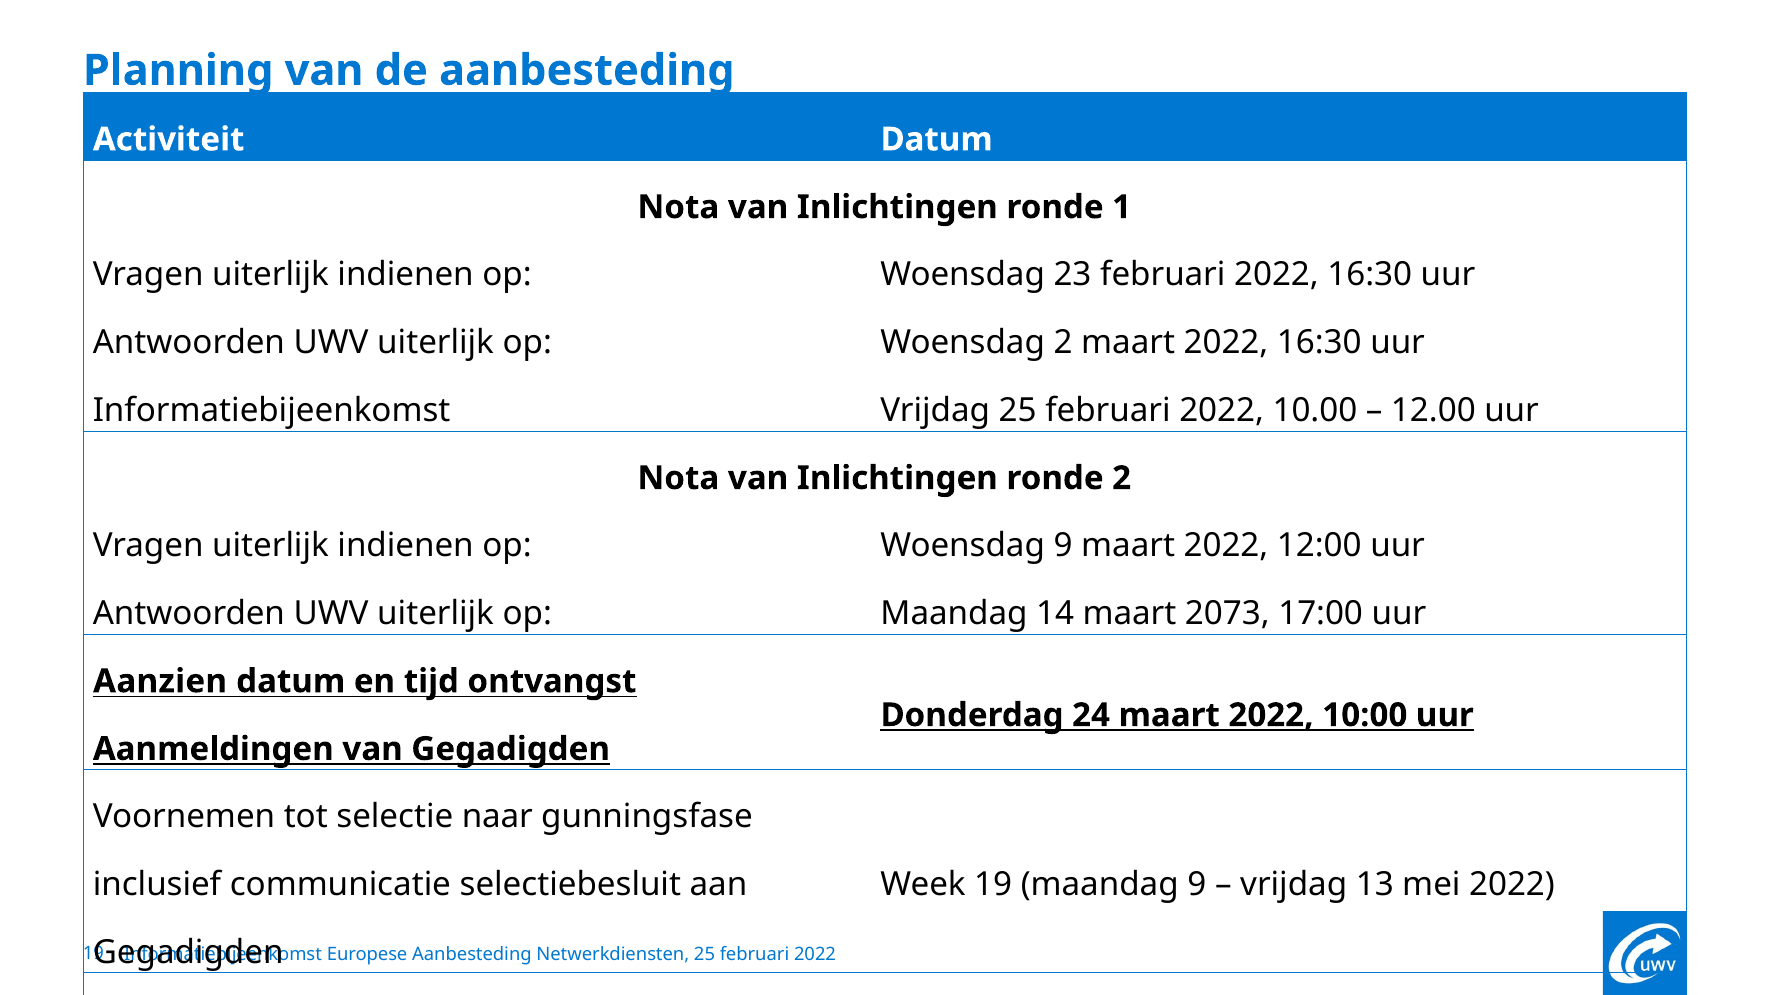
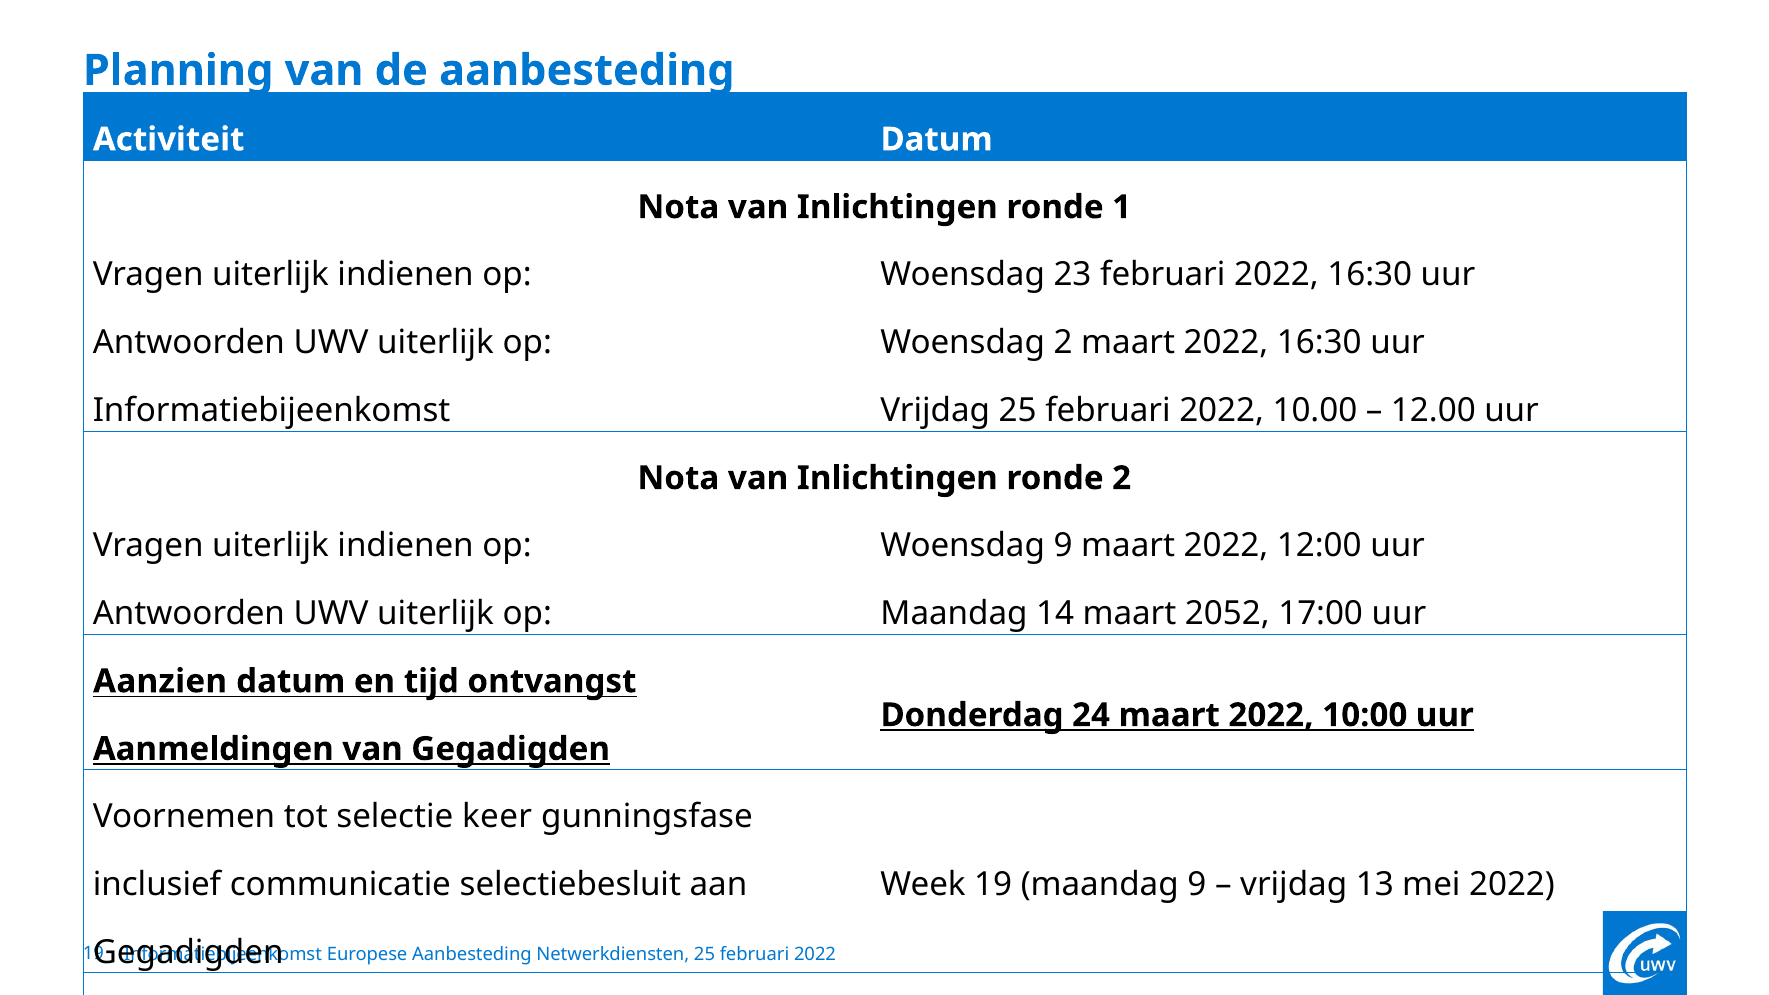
2073: 2073 -> 2052
naar: naar -> keer
